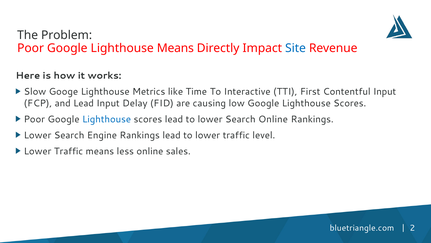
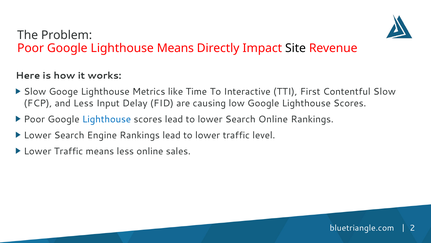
Site colour: blue -> black
Contentful Input: Input -> Slow
and Lead: Lead -> Less
